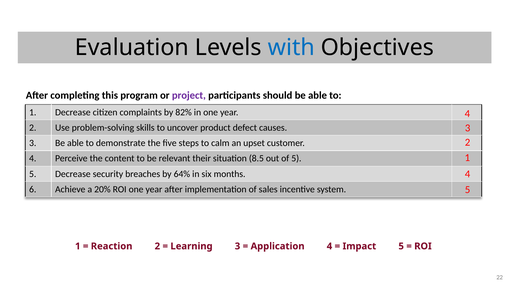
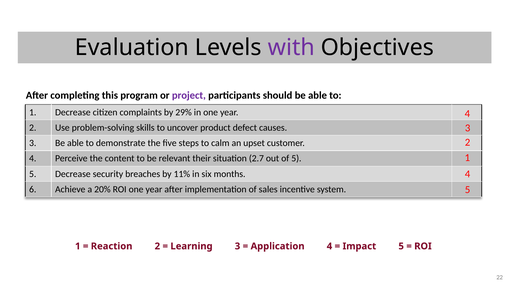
with colour: blue -> purple
82%: 82% -> 29%
8.5: 8.5 -> 2.7
64%: 64% -> 11%
